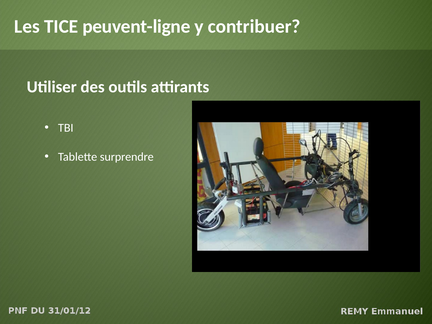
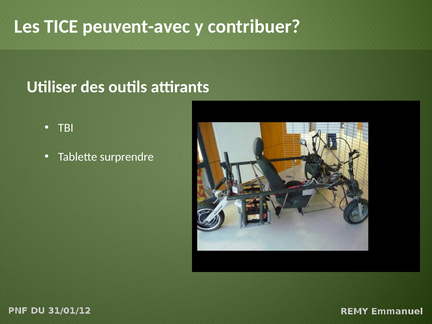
peuvent-ligne: peuvent-ligne -> peuvent-avec
